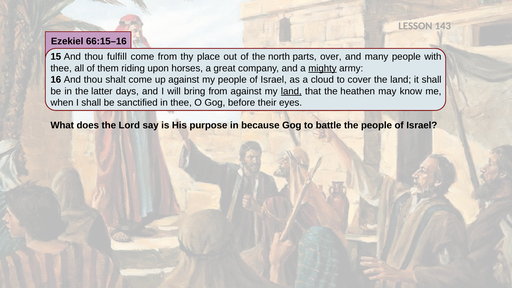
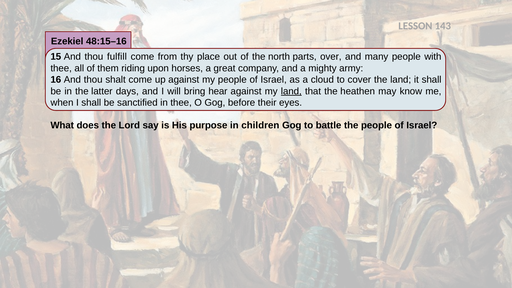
66:15–16: 66:15–16 -> 48:15–16
mighty underline: present -> none
bring from: from -> hear
because: because -> children
